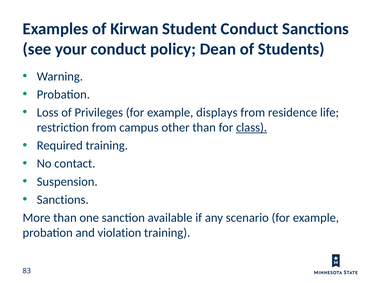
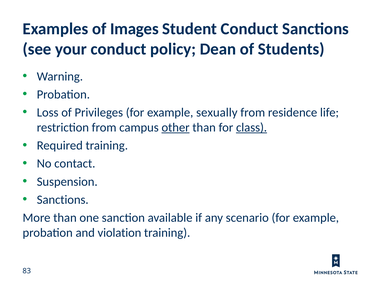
Kirwan: Kirwan -> Images
displays: displays -> sexually
other underline: none -> present
